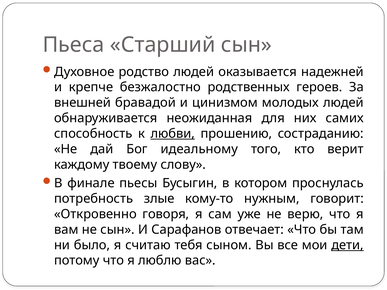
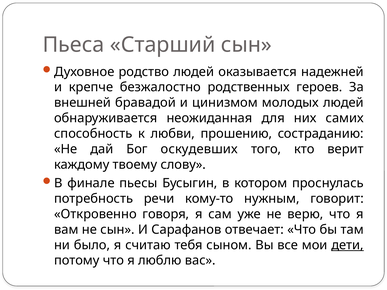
любви underline: present -> none
идеальному: идеальному -> оскудевших
злые: злые -> речи
